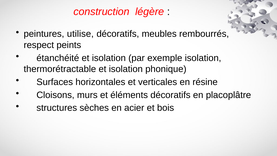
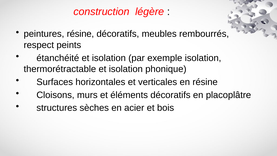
peintures utilise: utilise -> résine
